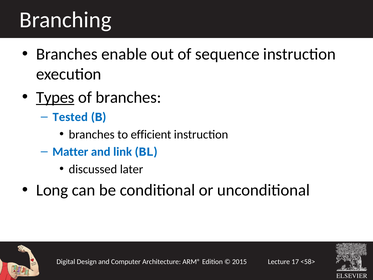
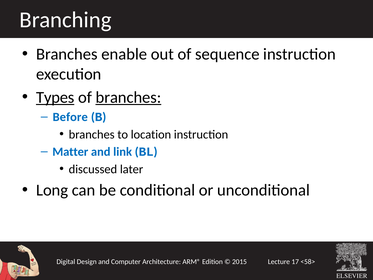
branches at (128, 97) underline: none -> present
Tested: Tested -> Before
efficient: efficient -> location
